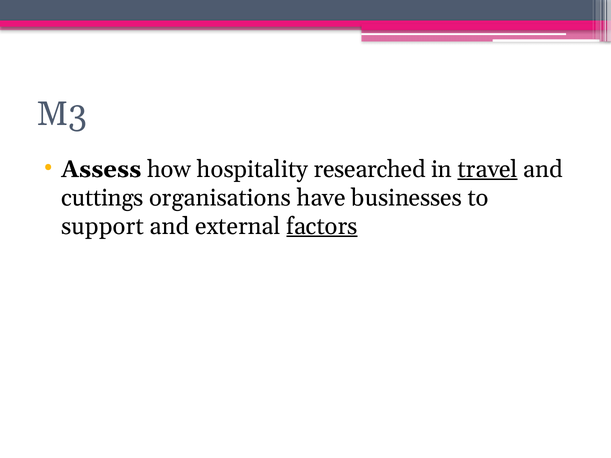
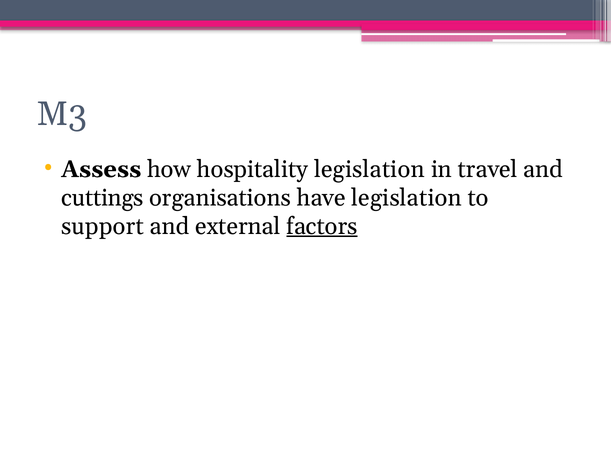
hospitality researched: researched -> legislation
travel underline: present -> none
have businesses: businesses -> legislation
